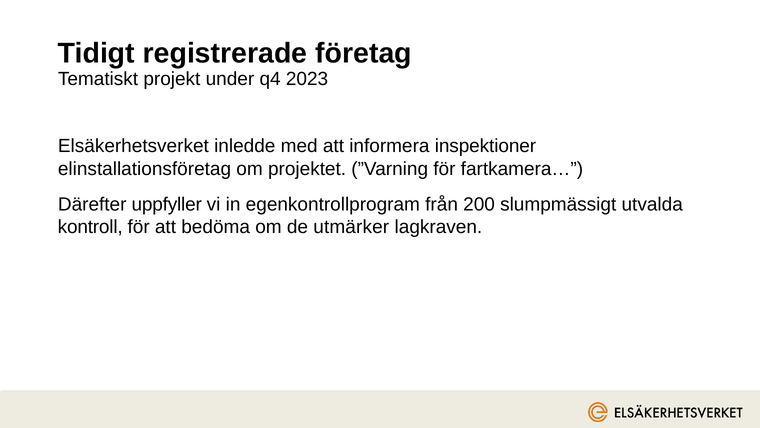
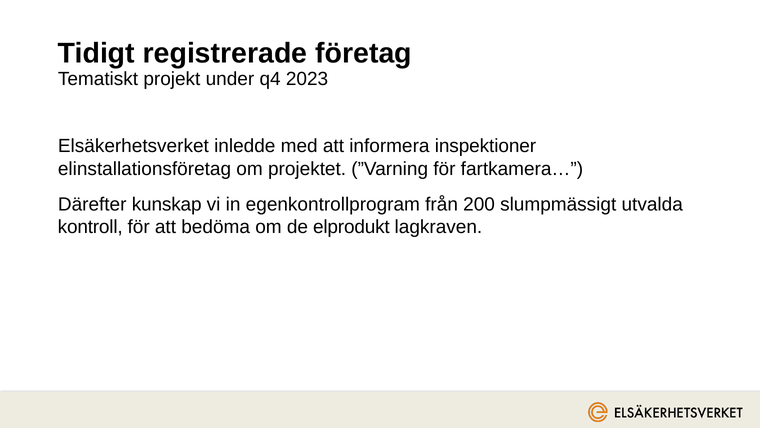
uppfyller: uppfyller -> kunskap
utmärker: utmärker -> elprodukt
